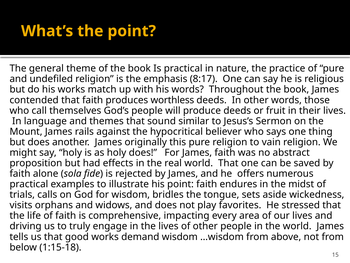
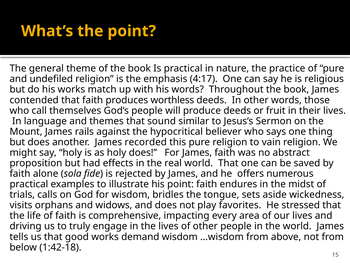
8:17: 8:17 -> 4:17
originally: originally -> recorded
1:15-18: 1:15-18 -> 1:42-18
